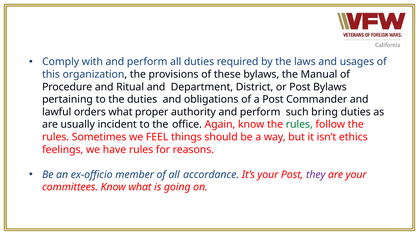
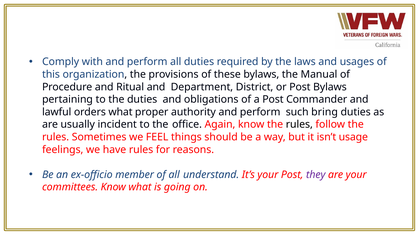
rules at (299, 125) colour: green -> black
ethics: ethics -> usage
accordance: accordance -> understand
